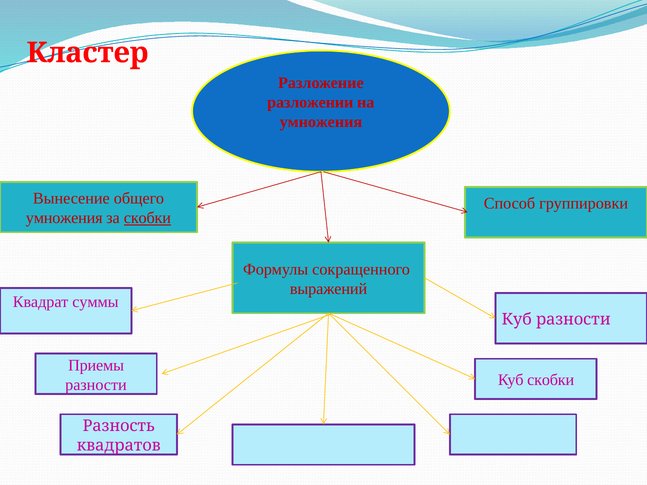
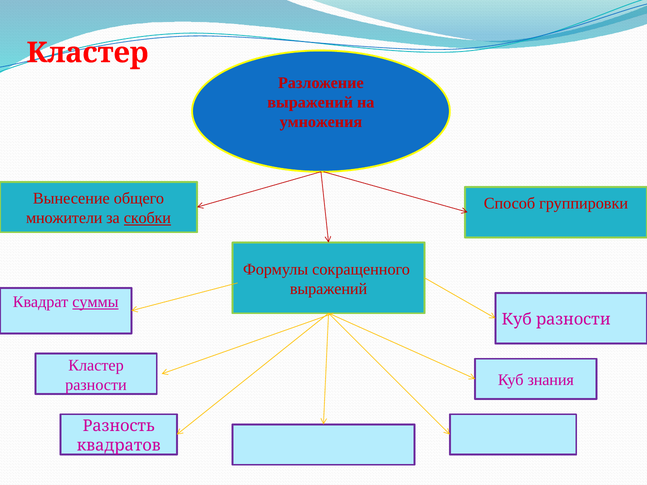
разложении at (310, 103): разложении -> выражений
умножения at (64, 218): умножения -> множители
суммы underline: none -> present
Приемы at (96, 365): Приемы -> Кластер
Куб скобки: скобки -> знания
